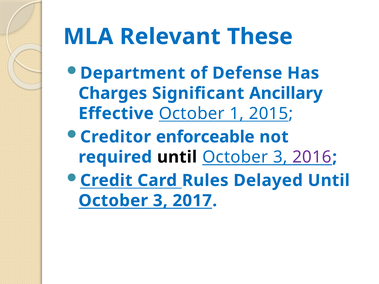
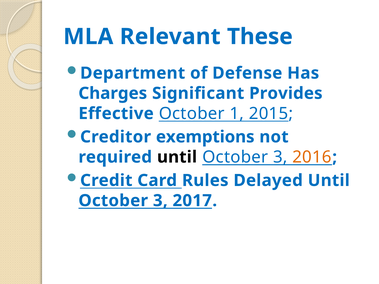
Ancillary: Ancillary -> Provides
enforceable: enforceable -> exemptions
2016 colour: purple -> orange
